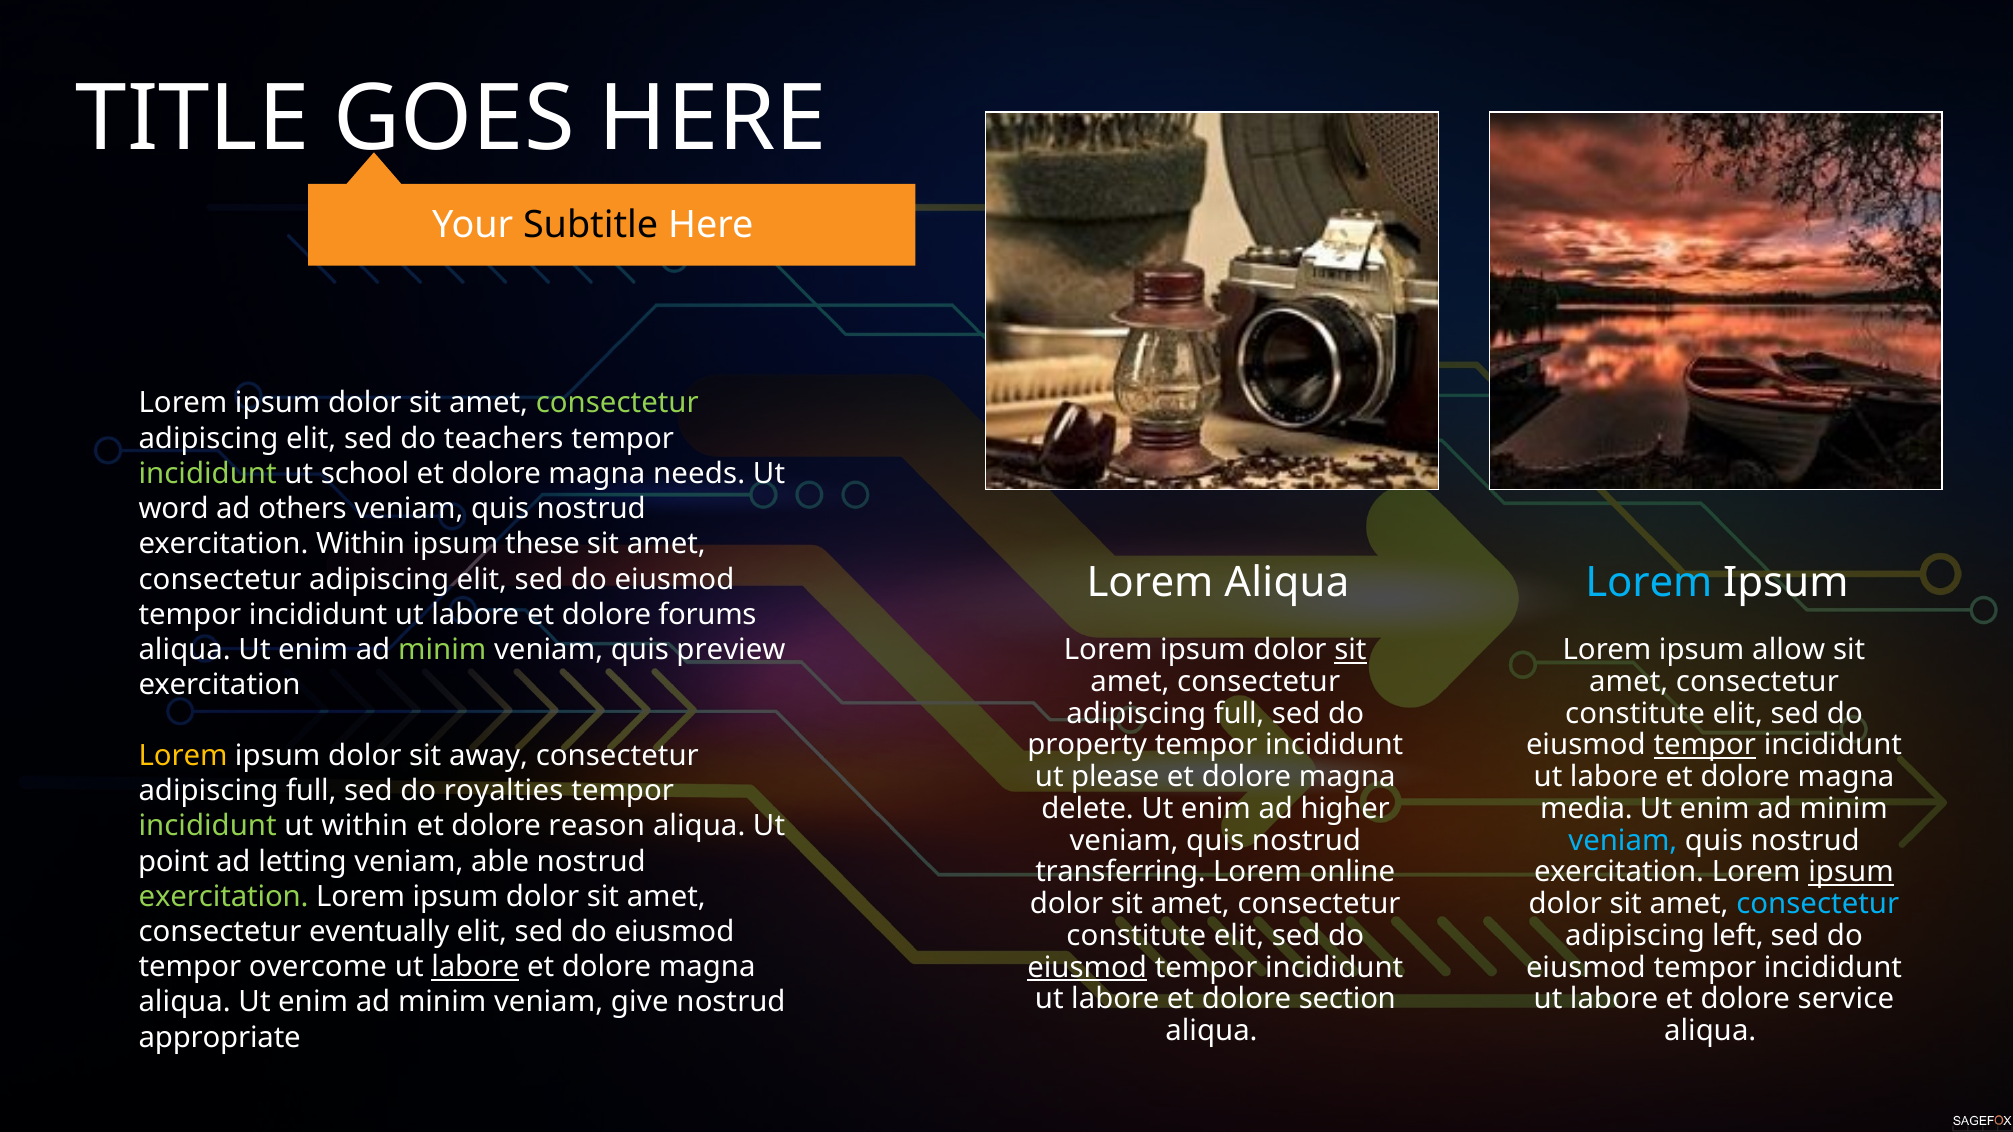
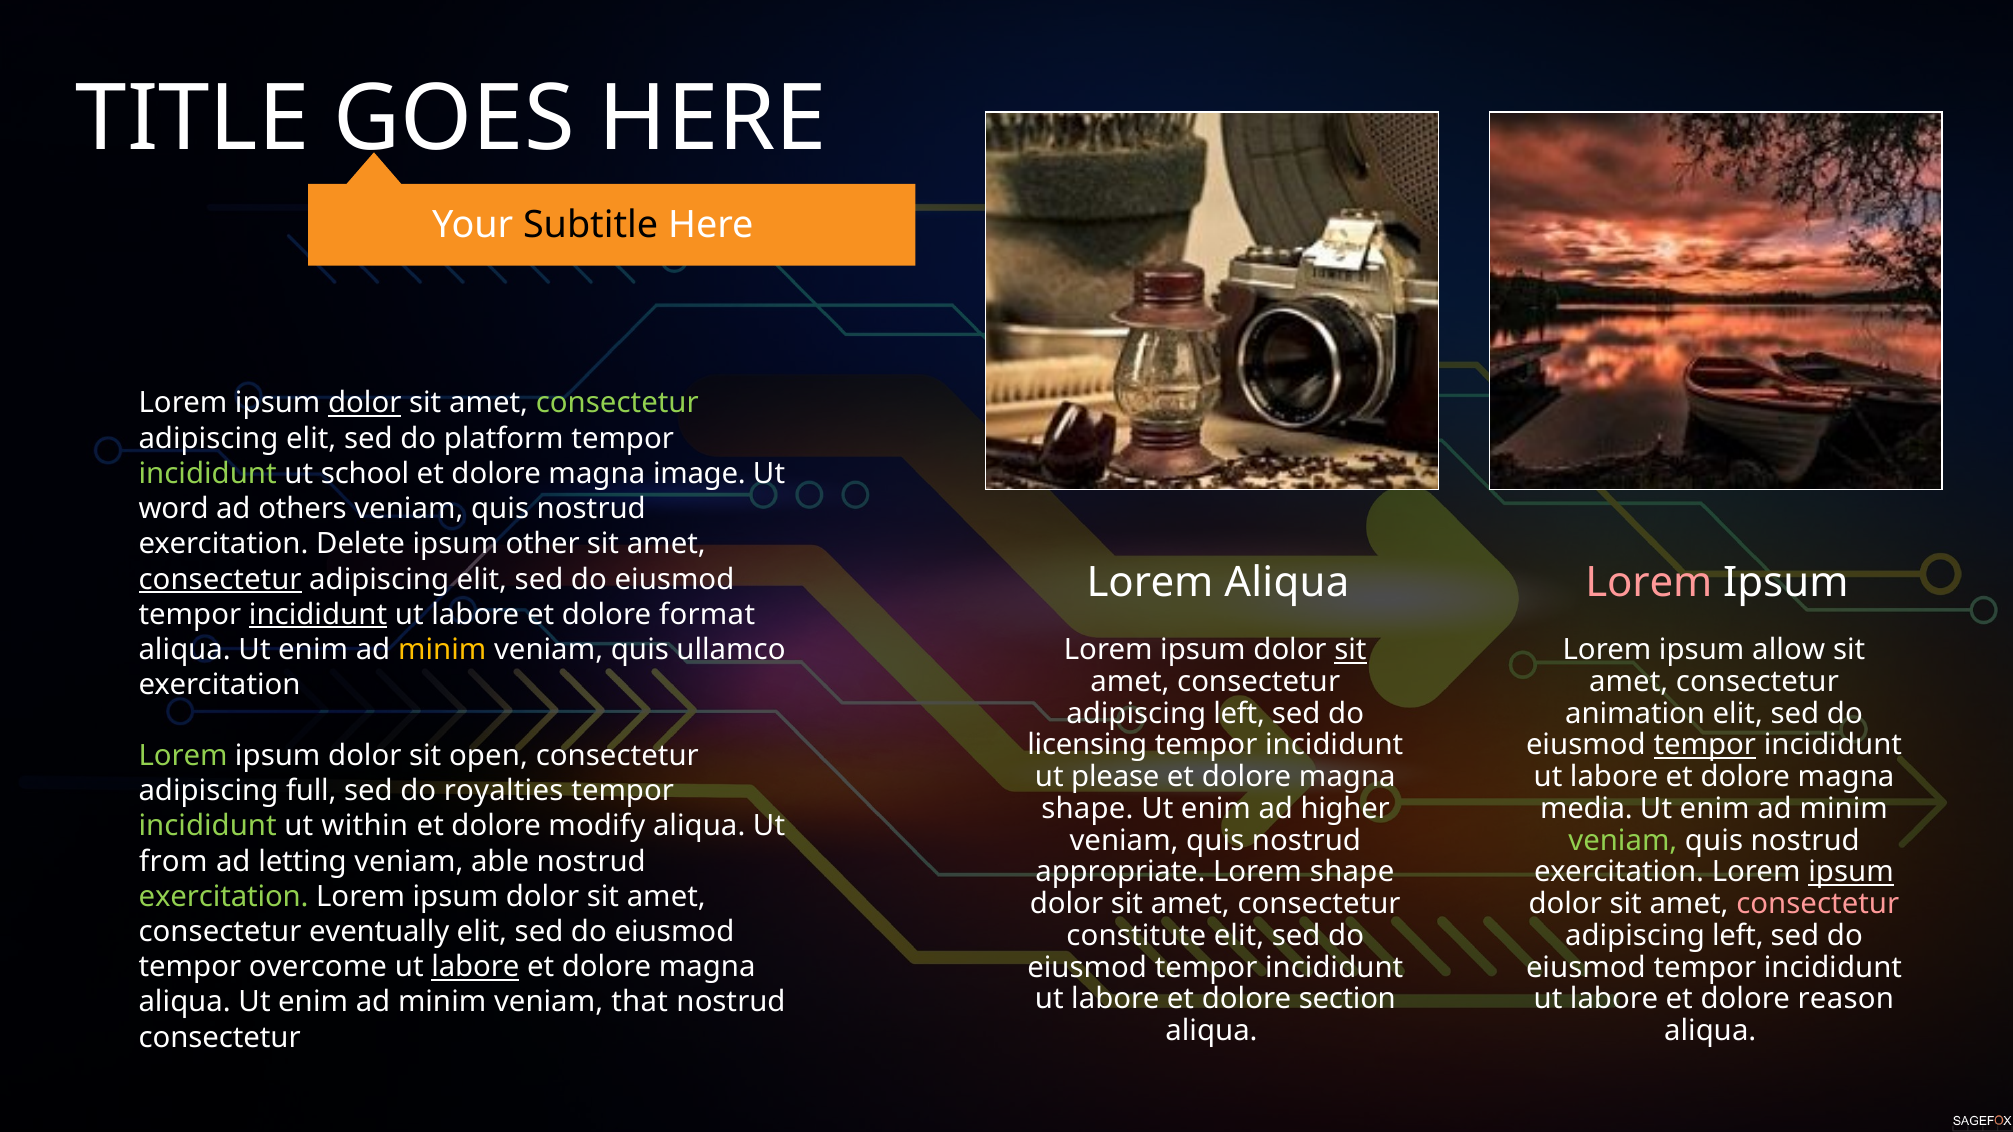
dolor at (365, 403) underline: none -> present
teachers: teachers -> platform
needs: needs -> image
exercitation Within: Within -> Delete
these: these -> other
Lorem at (1649, 583) colour: light blue -> pink
consectetur at (220, 580) underline: none -> present
incididunt at (318, 615) underline: none -> present
forums: forums -> format
minim at (442, 650) colour: light green -> yellow
preview: preview -> ullamco
full at (1239, 714): full -> left
constitute at (1635, 714): constitute -> animation
property: property -> licensing
Lorem at (183, 756) colour: yellow -> light green
away: away -> open
delete at (1088, 809): delete -> shape
reason: reason -> modify
veniam at (1623, 841) colour: light blue -> light green
point: point -> from
transferring: transferring -> appropriate
Lorem online: online -> shape
consectetur at (1818, 904) colour: light blue -> pink
eiusmod at (1087, 968) underline: present -> none
service: service -> reason
give: give -> that
appropriate at (220, 1038): appropriate -> consectetur
